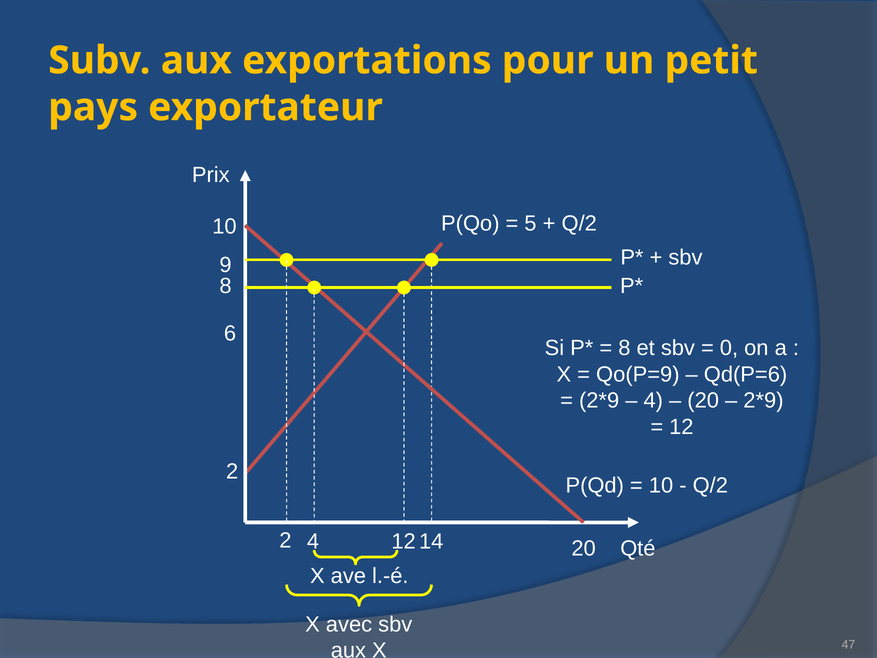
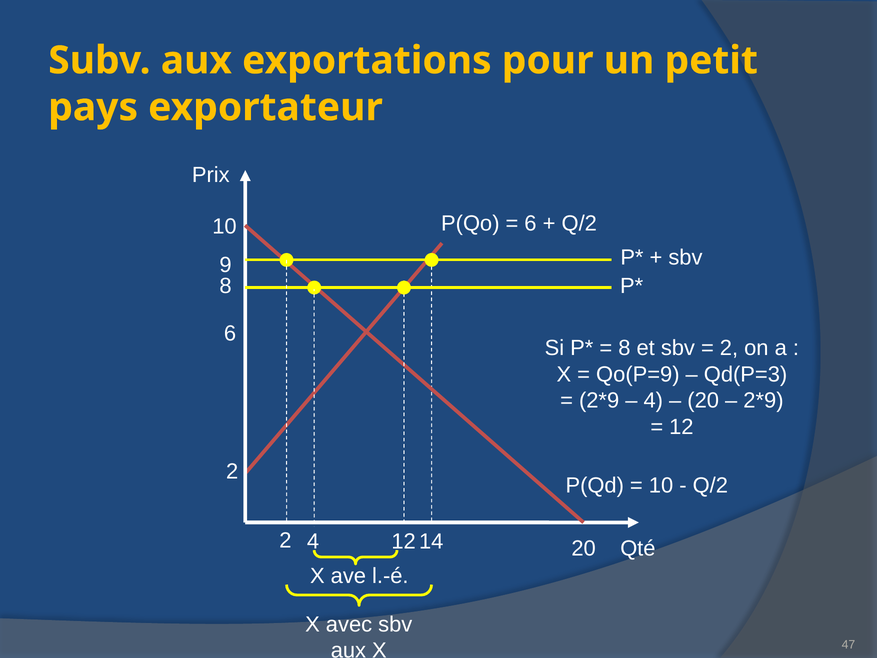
5 at (530, 224): 5 -> 6
0 at (729, 348): 0 -> 2
Qd(P=6: Qd(P=6 -> Qd(P=3
